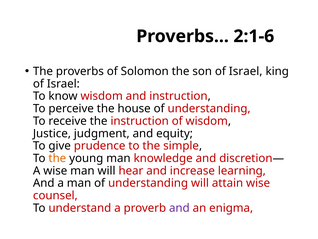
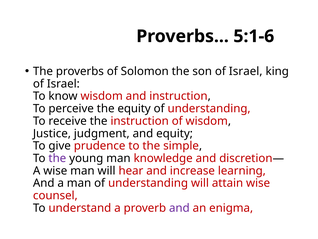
2:1-6: 2:1-6 -> 5:1-6
the house: house -> equity
the at (57, 158) colour: orange -> purple
